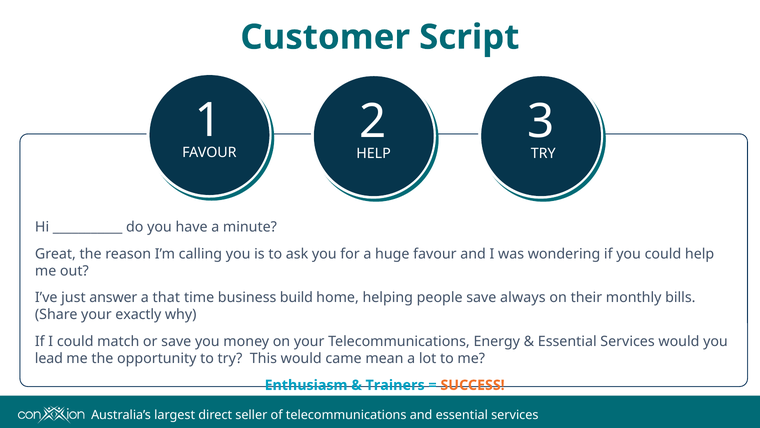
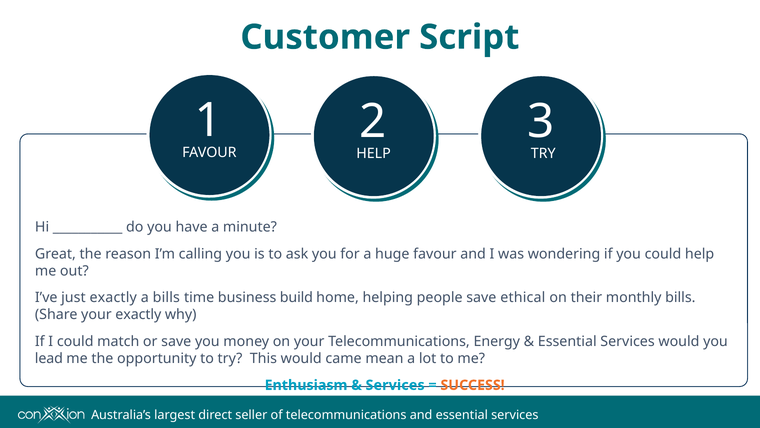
just answer: answer -> exactly
a that: that -> bills
always: always -> ethical
Trainers at (395, 385): Trainers -> Services
